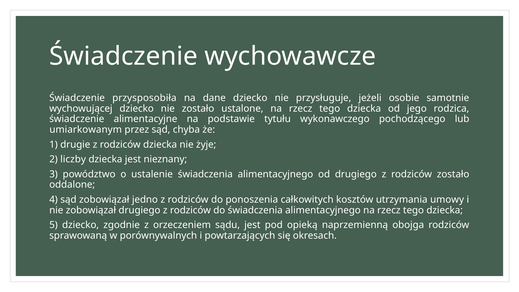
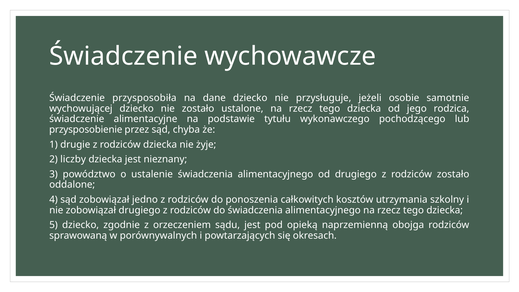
umiarkowanym: umiarkowanym -> przysposobienie
umowy: umowy -> szkolny
